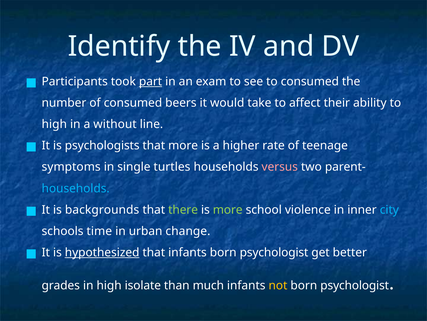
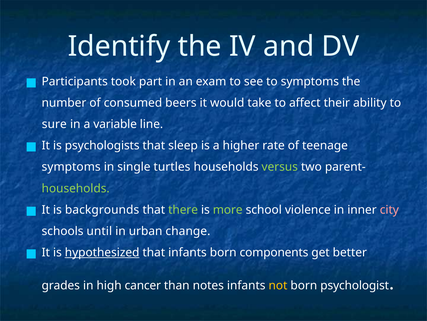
part underline: present -> none
to consumed: consumed -> symptoms
high at (54, 124): high -> sure
without: without -> variable
that more: more -> sleep
versus colour: pink -> light green
households at (76, 188) colour: light blue -> light green
city colour: light blue -> pink
time: time -> until
infants born psychologist: psychologist -> components
isolate: isolate -> cancer
much: much -> notes
